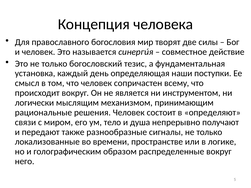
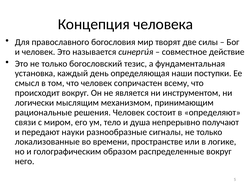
также: также -> науки
